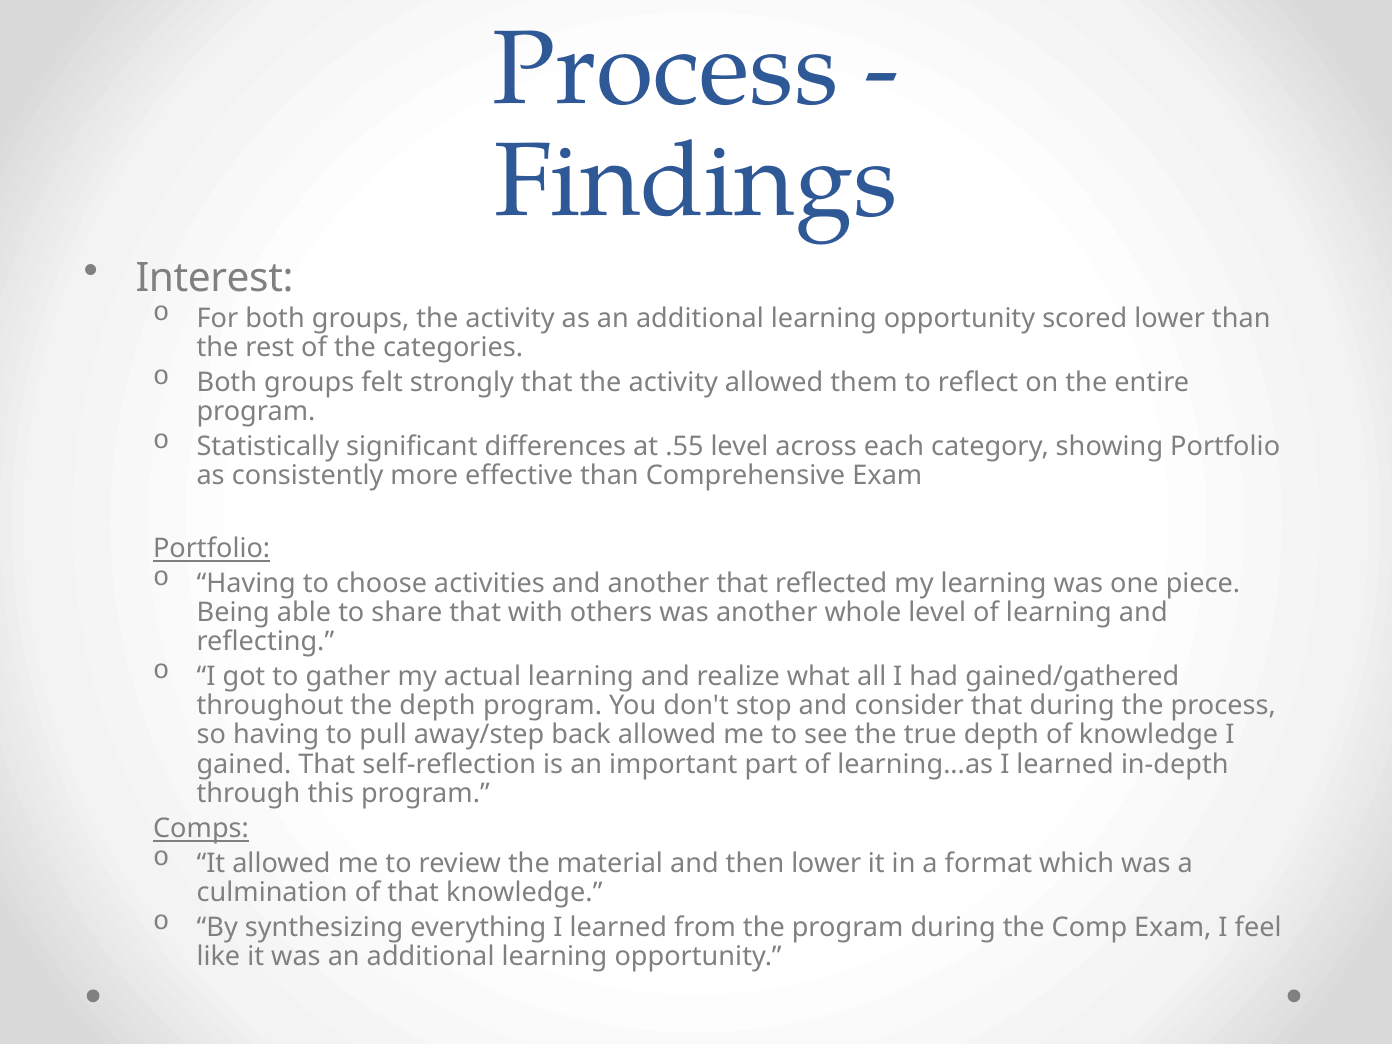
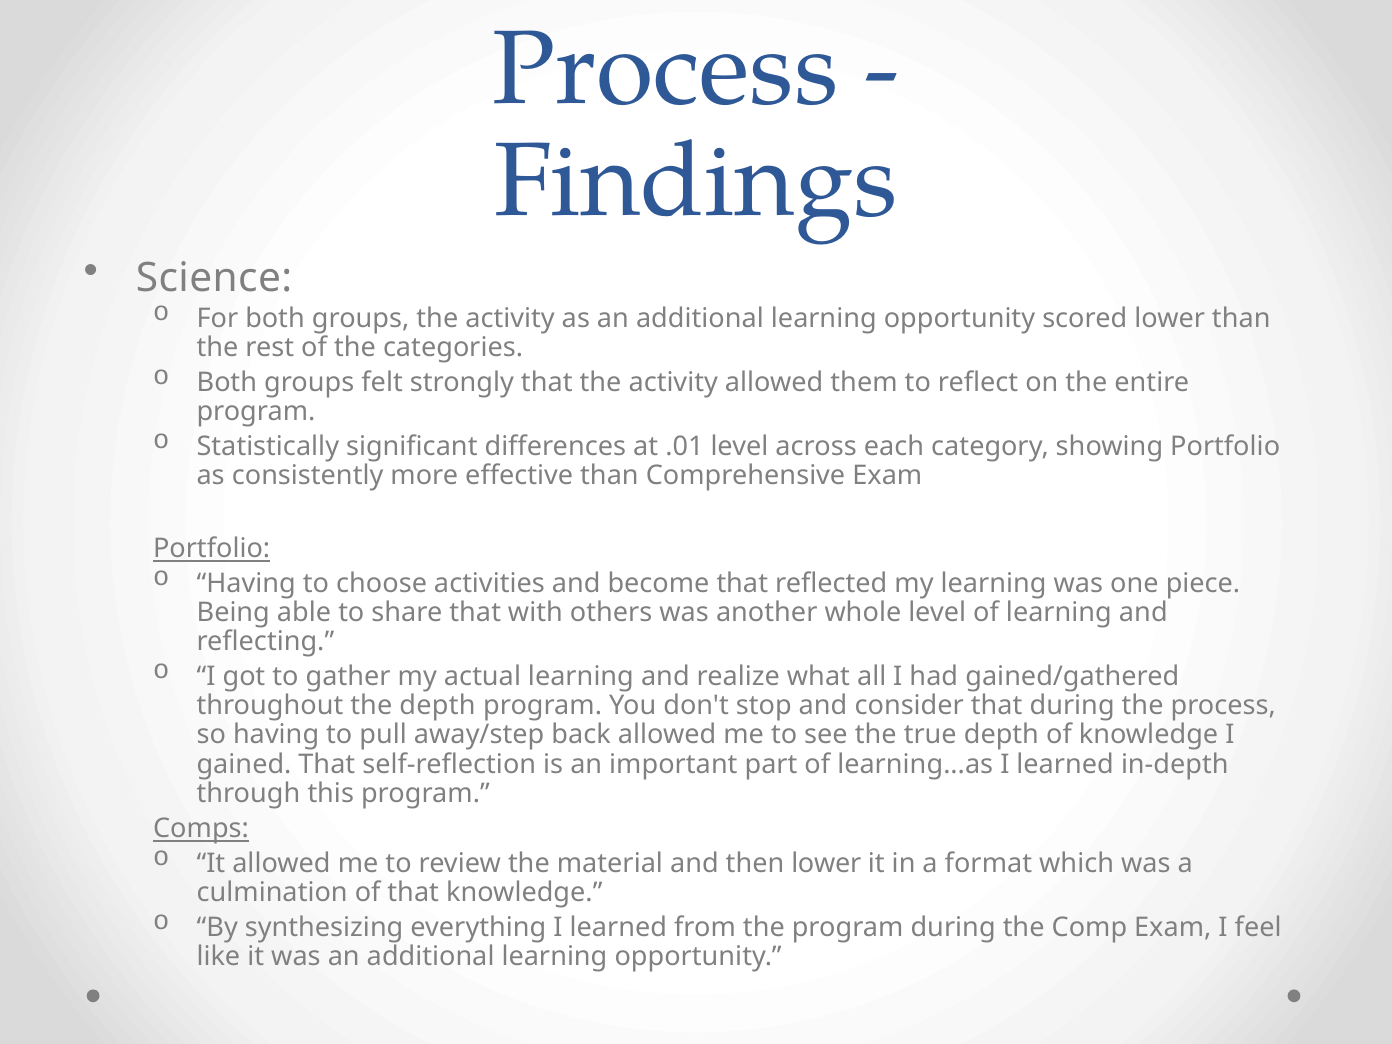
Interest: Interest -> Science
.55: .55 -> .01
and another: another -> become
